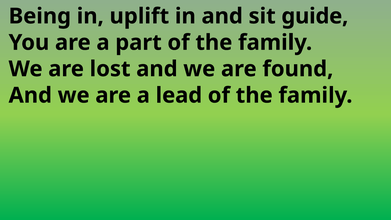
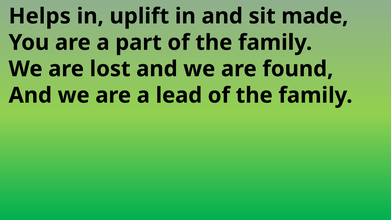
Being: Being -> Helps
guide: guide -> made
